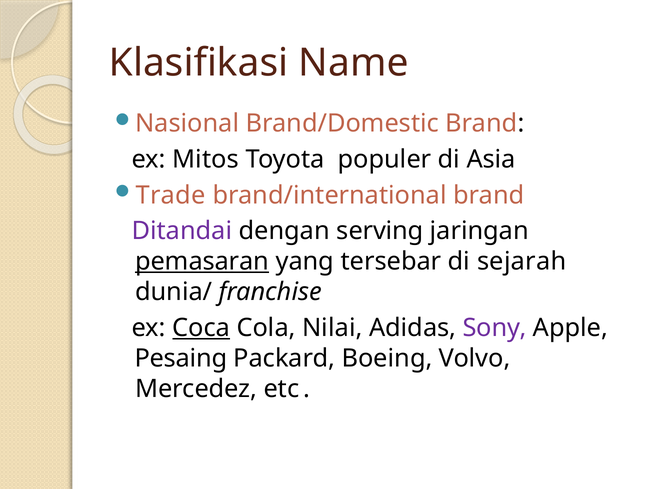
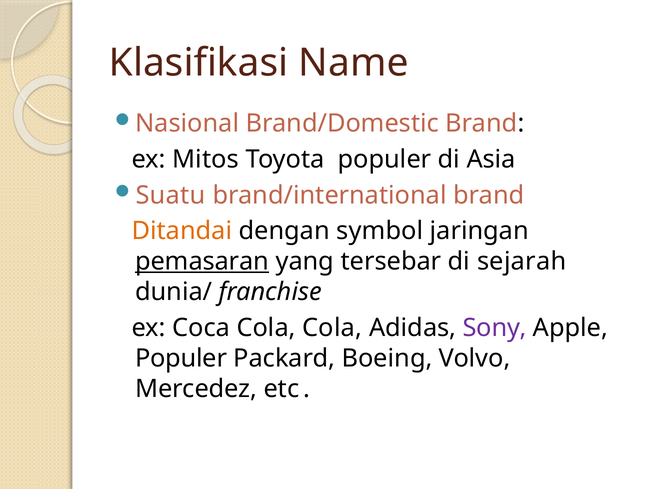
Trade: Trade -> Suatu
Ditandai colour: purple -> orange
serving: serving -> symbol
Coca underline: present -> none
Cola Nilai: Nilai -> Cola
Pesaing at (181, 359): Pesaing -> Populer
